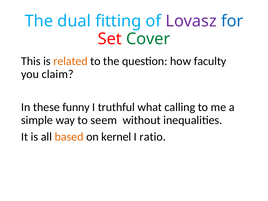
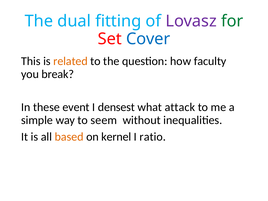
for colour: blue -> green
Cover colour: green -> blue
claim: claim -> break
funny: funny -> event
truthful: truthful -> densest
calling: calling -> attack
